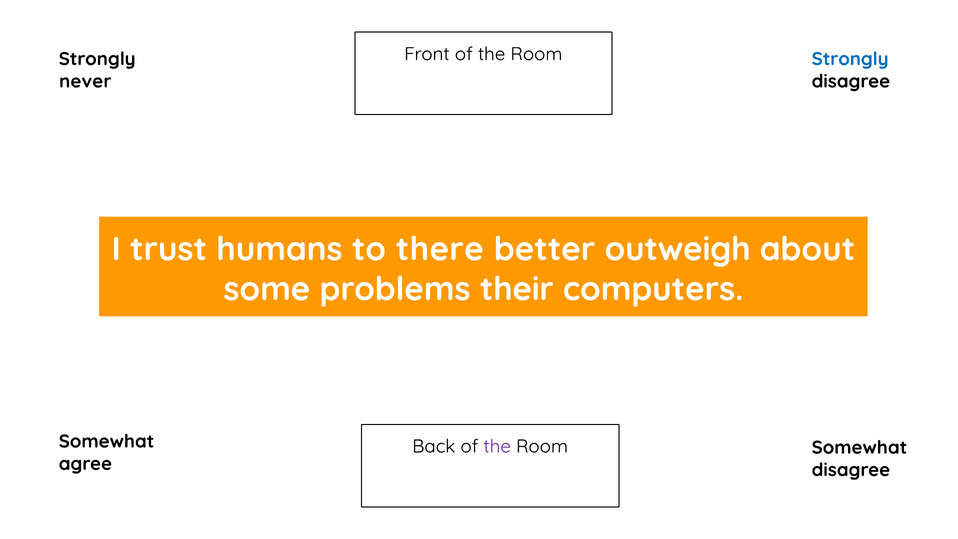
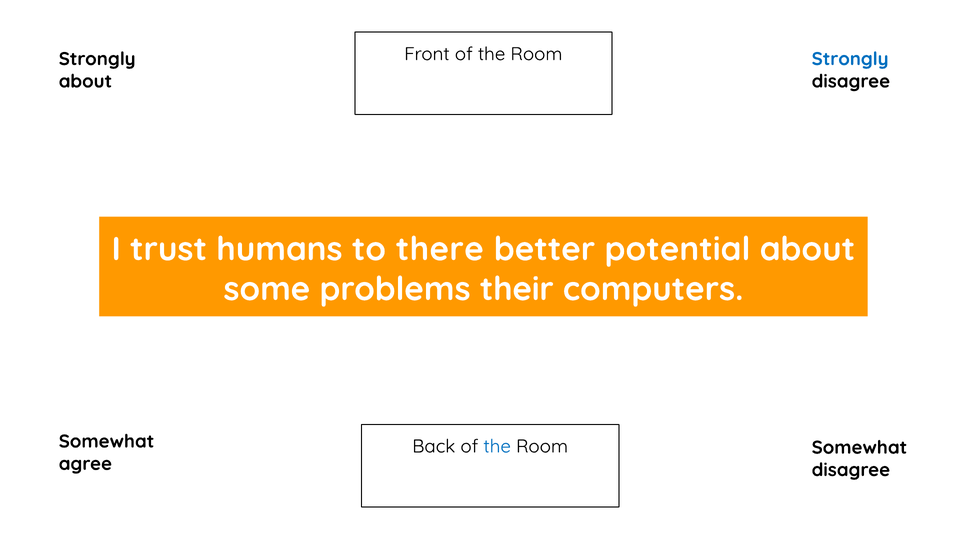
never at (85, 81): never -> about
outweigh: outweigh -> potential
the at (497, 446) colour: purple -> blue
